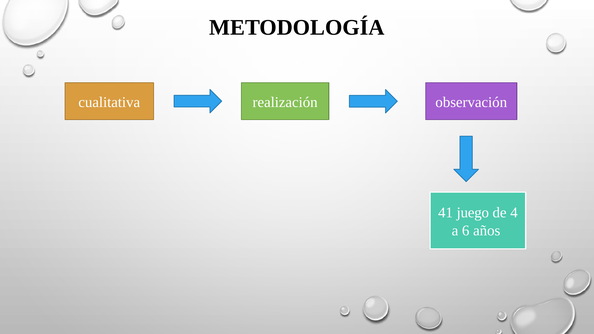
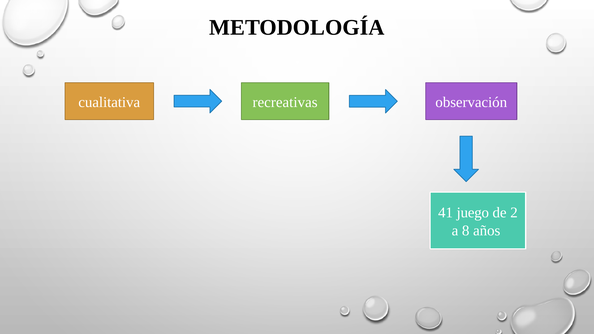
realización: realización -> recreativas
4: 4 -> 2
6: 6 -> 8
